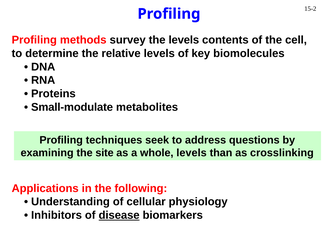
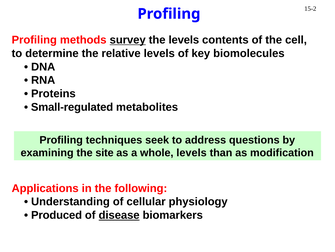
survey underline: none -> present
Small-modulate: Small-modulate -> Small-regulated
crosslinking: crosslinking -> modification
Inhibitors: Inhibitors -> Produced
